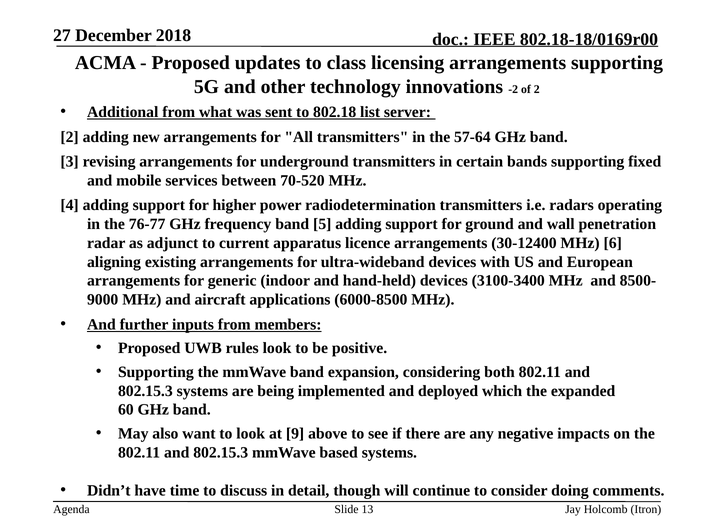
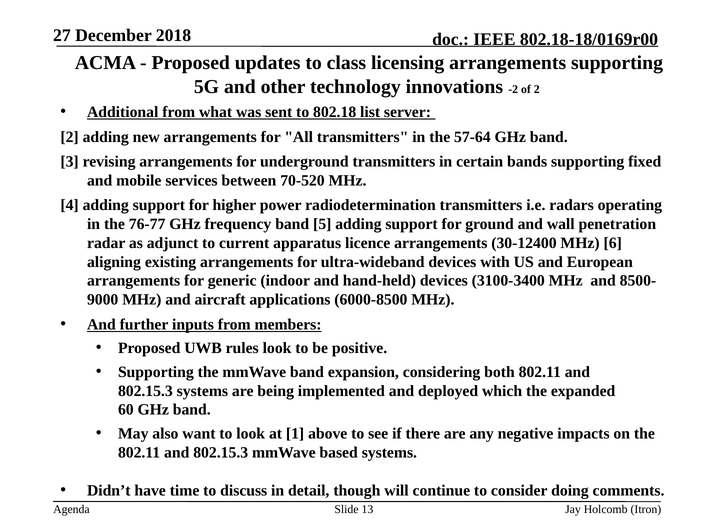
9: 9 -> 1
